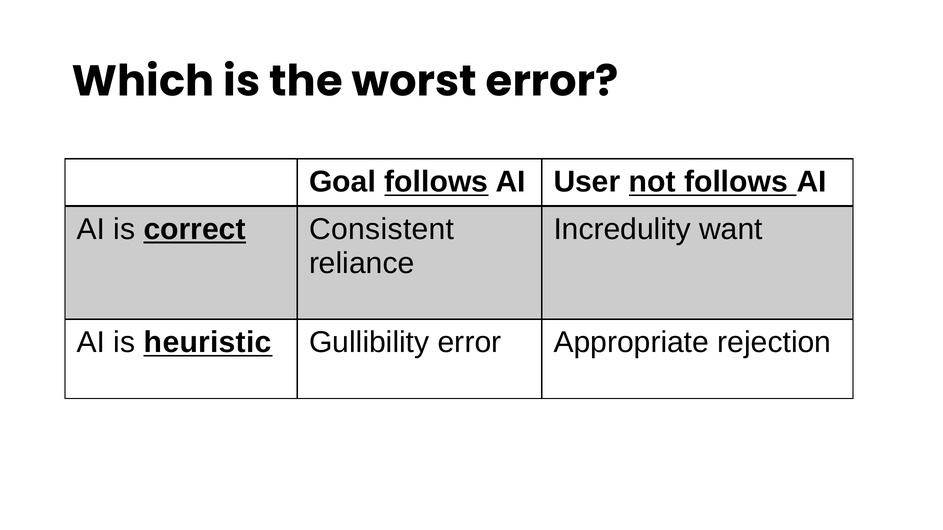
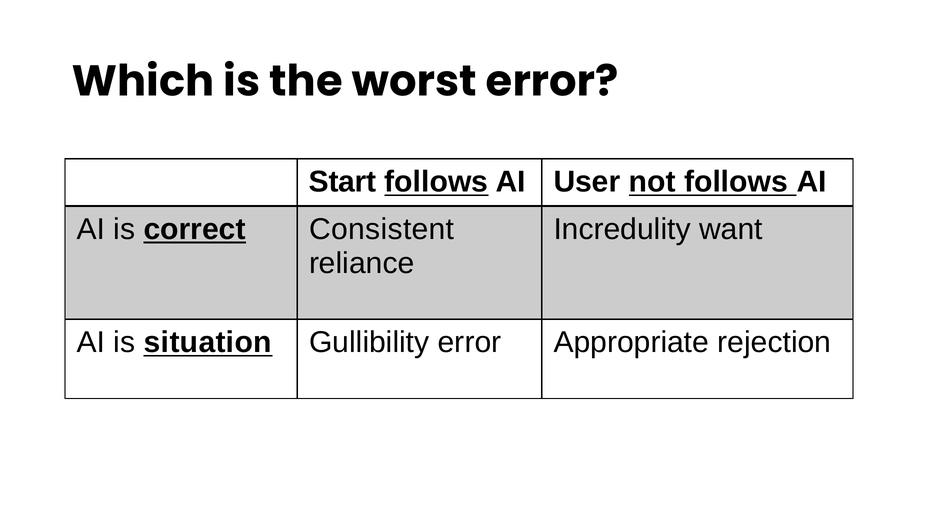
Goal: Goal -> Start
heuristic: heuristic -> situation
